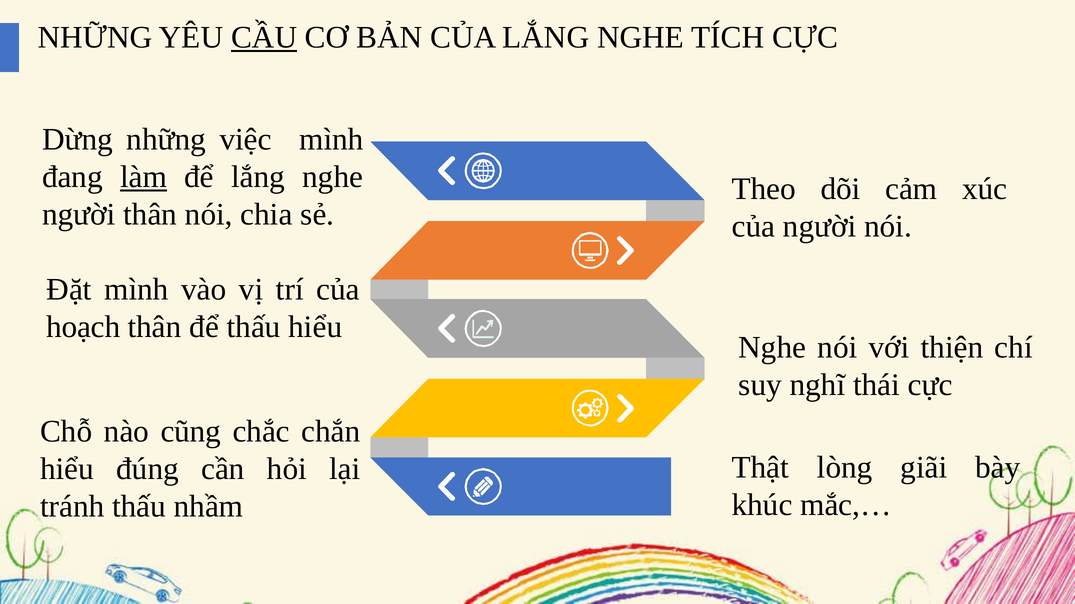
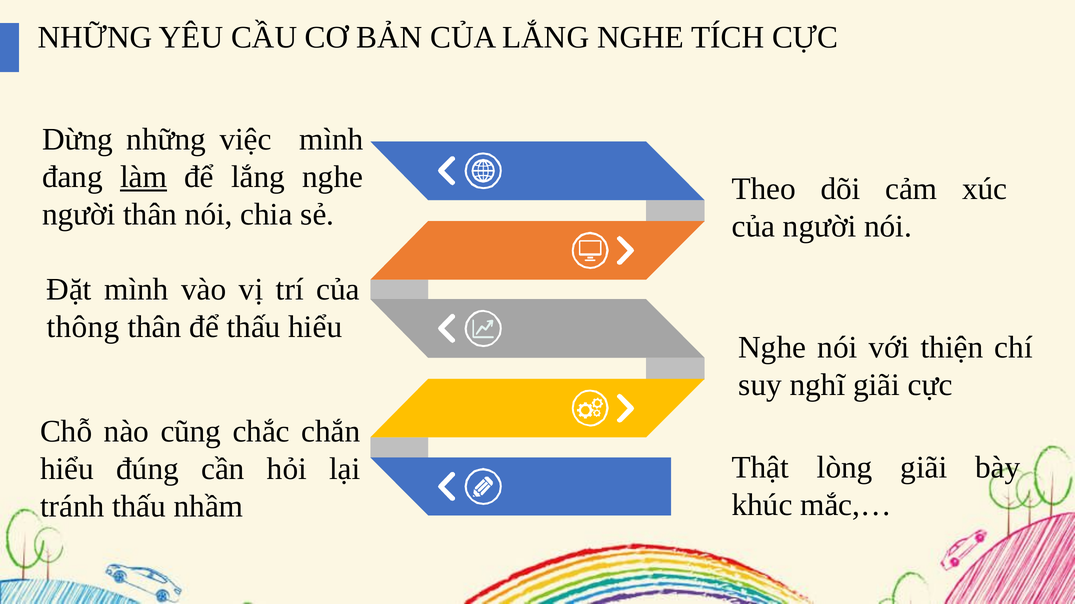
CẦU underline: present -> none
hoạch: hoạch -> thông
nghĩ thái: thái -> giãi
